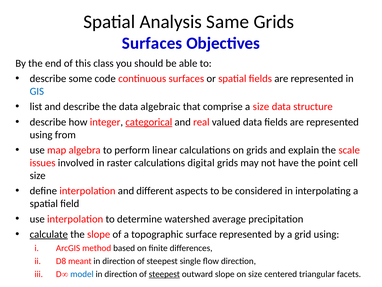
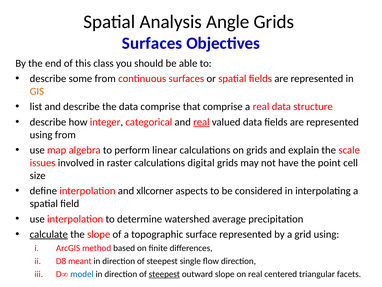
Same: Same -> Angle
some code: code -> from
GIS colour: blue -> orange
data algebraic: algebraic -> comprise
a size: size -> real
categorical underline: present -> none
real at (201, 122) underline: none -> present
different: different -> xllcorner
on size: size -> real
